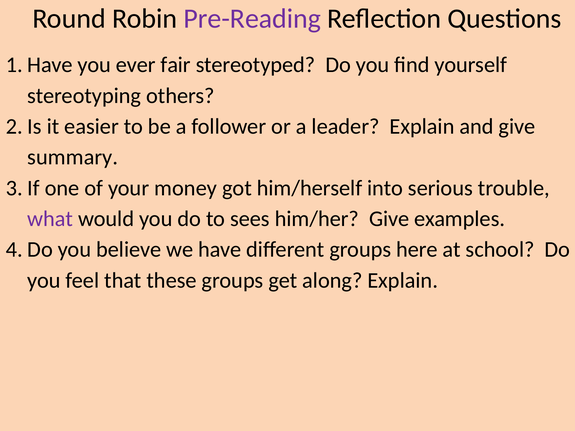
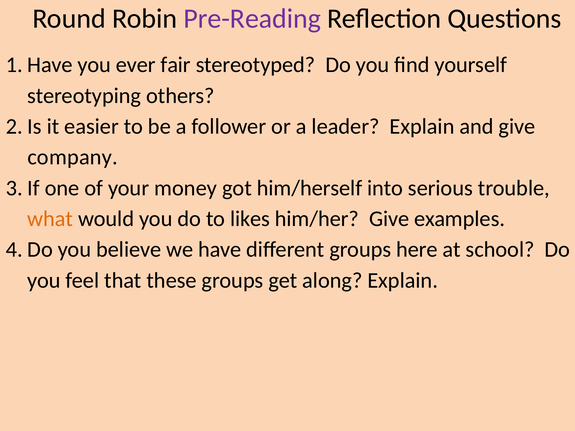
summary: summary -> company
what colour: purple -> orange
sees: sees -> likes
